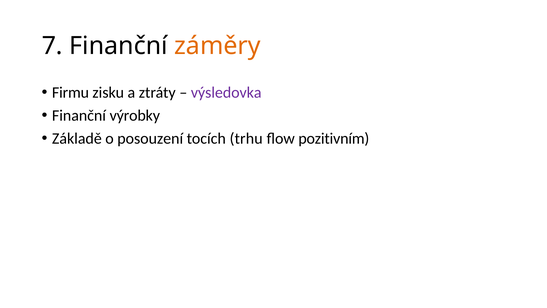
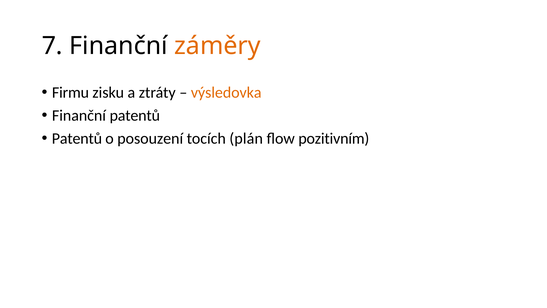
výsledovka colour: purple -> orange
Finanční výrobky: výrobky -> patentů
Základě at (77, 138): Základě -> Patentů
trhu: trhu -> plán
